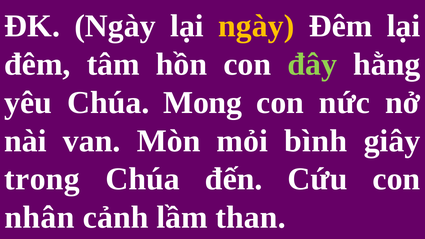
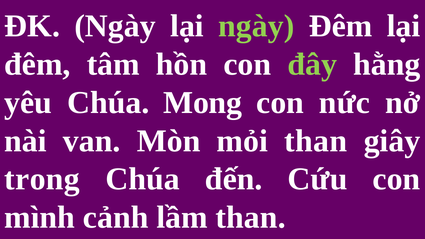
ngày at (256, 26) colour: yellow -> light green
mỏi bình: bình -> than
nhân: nhân -> mình
